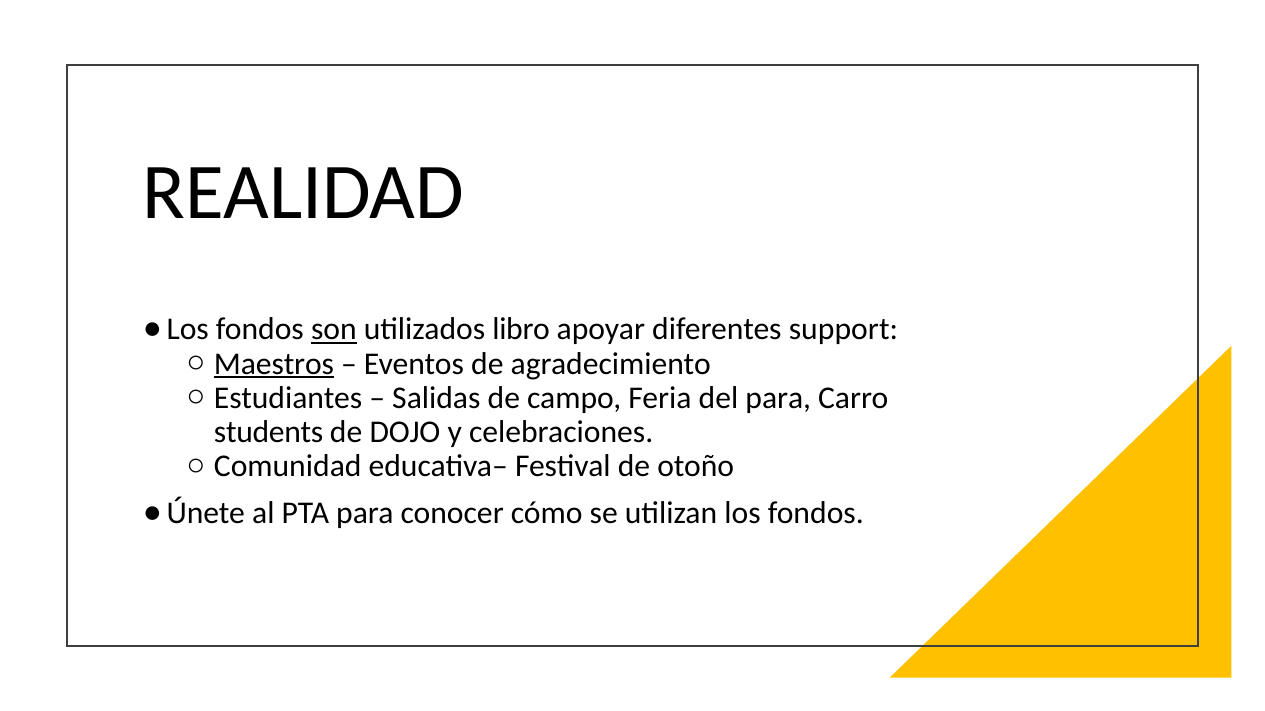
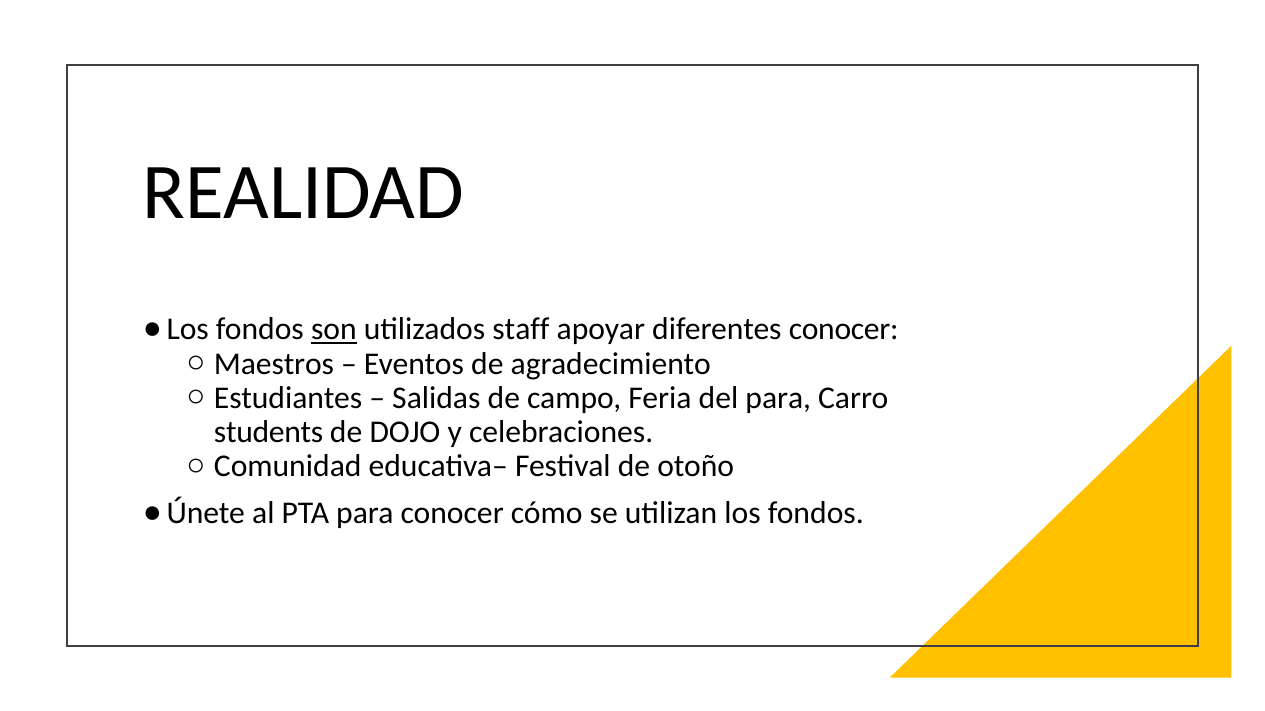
libro: libro -> staff
diferentes support: support -> conocer
Maestros underline: present -> none
